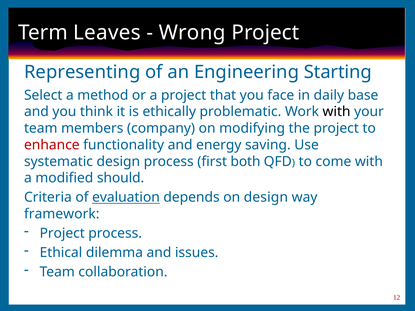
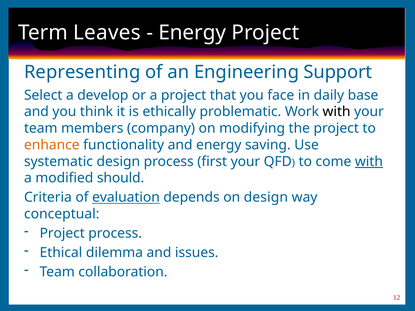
Wrong at (192, 33): Wrong -> Energy
Starting: Starting -> Support
method: method -> develop
enhance colour: red -> orange
first both: both -> your
with at (369, 162) underline: none -> present
framework: framework -> conceptual
